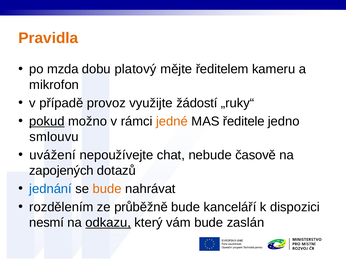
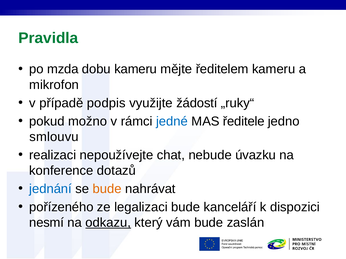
Pravidla colour: orange -> green
dobu platový: platový -> kameru
provoz: provoz -> podpis
pokud underline: present -> none
jedné colour: orange -> blue
uvážení: uvážení -> realizaci
časově: časově -> úvazku
zapojených: zapojených -> konference
rozdělením: rozdělením -> pořízeného
průběžně: průběžně -> legalizaci
